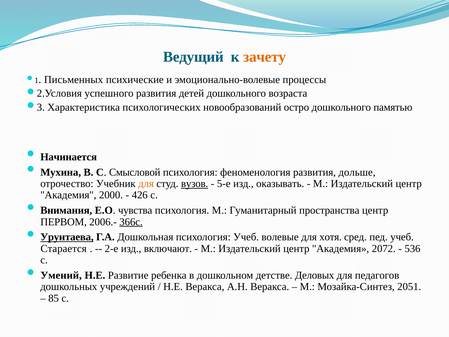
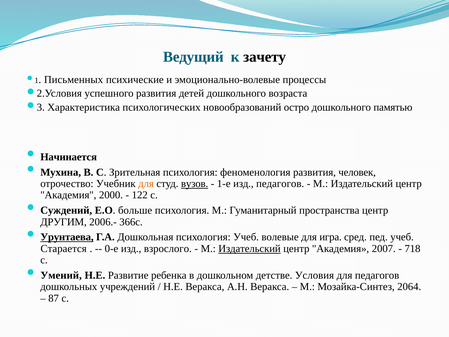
зачету colour: orange -> black
Смысловой: Смысловой -> Зрительная
дольше: дольше -> человек
5-е: 5-е -> 1-е
изд оказывать: оказывать -> педагогов
426: 426 -> 122
Внимания: Внимания -> Суждений
чувства: чувства -> больше
ПЕРВОМ: ПЕРВОМ -> ДРУГИМ
366с underline: present -> none
хотя: хотя -> игра
2-е: 2-е -> 0-е
включают: включают -> взрослого
Издательский at (250, 248) underline: none -> present
2072: 2072 -> 2007
536: 536 -> 718
Деловых: Деловых -> Условия
2051: 2051 -> 2064
85: 85 -> 87
